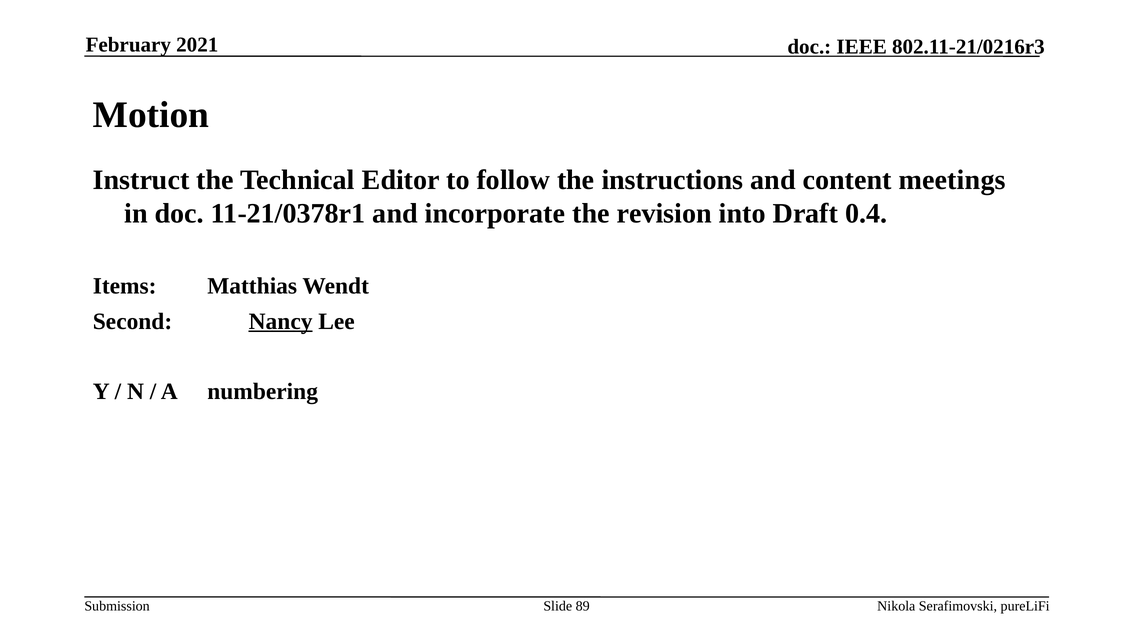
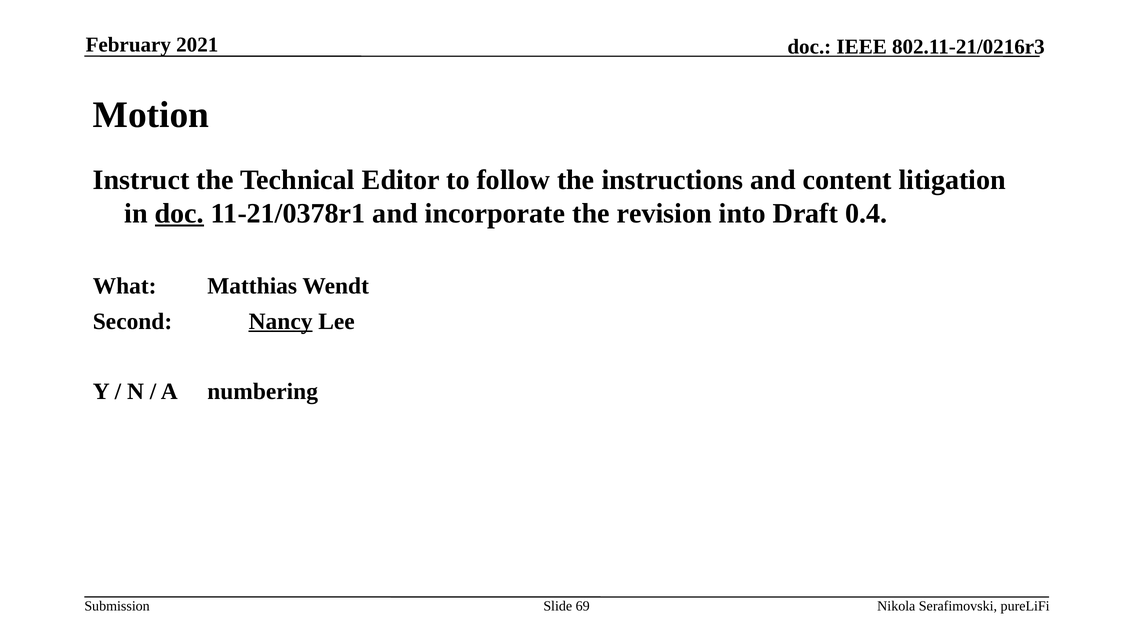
meetings: meetings -> litigation
doc at (179, 214) underline: none -> present
Items: Items -> What
89: 89 -> 69
